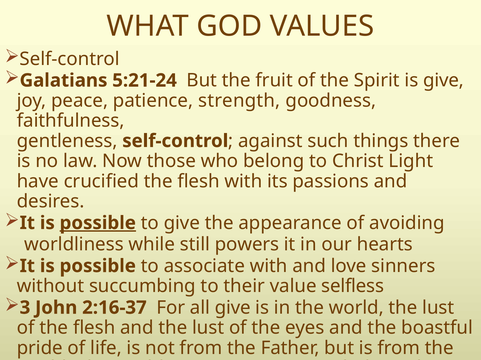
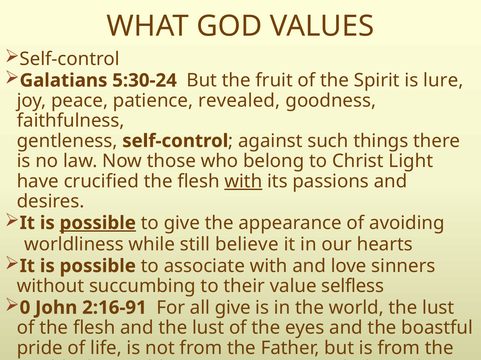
5:21-24: 5:21-24 -> 5:30-24
is give: give -> lure
strength: strength -> revealed
with at (243, 182) underline: none -> present
powers: powers -> believe
3: 3 -> 0
2:16-37: 2:16-37 -> 2:16-91
